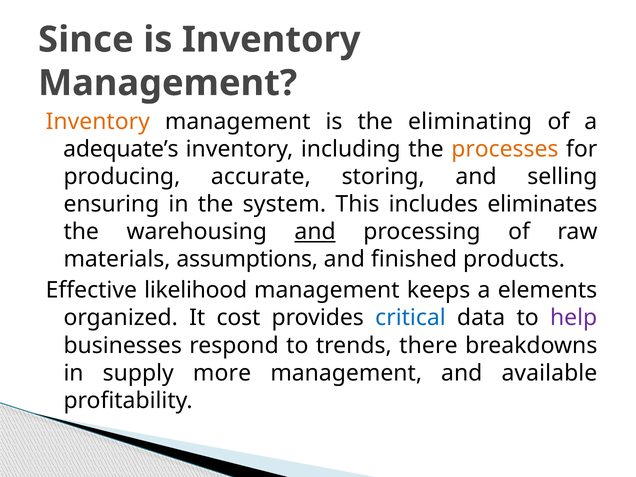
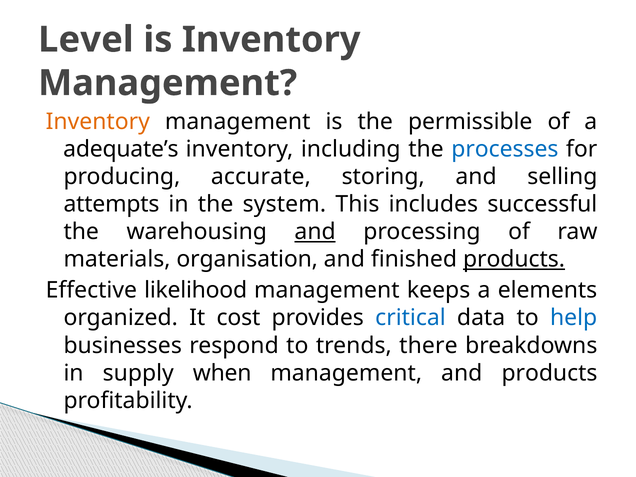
Since: Since -> Level
eliminating: eliminating -> permissible
processes colour: orange -> blue
ensuring: ensuring -> attempts
eliminates: eliminates -> successful
assumptions: assumptions -> organisation
products at (514, 259) underline: none -> present
help colour: purple -> blue
more: more -> when
and available: available -> products
